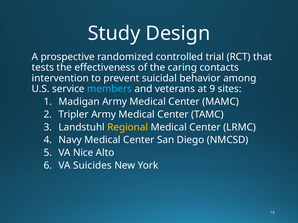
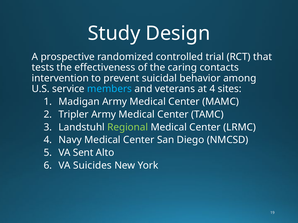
at 9: 9 -> 4
Regional colour: yellow -> light green
Nice: Nice -> Sent
